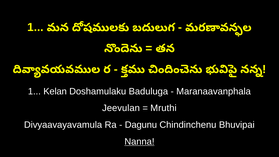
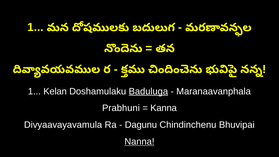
Baduluga underline: none -> present
Jeevulan: Jeevulan -> Prabhuni
Mruthi: Mruthi -> Kanna
